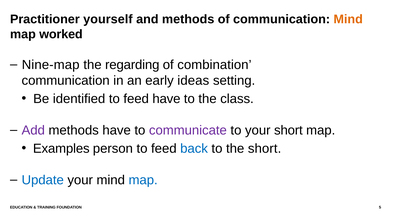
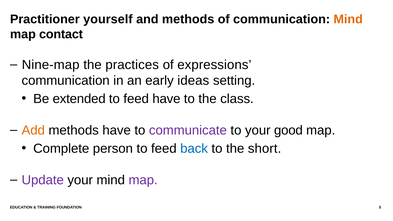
worked: worked -> contact
regarding: regarding -> practices
combination: combination -> expressions
identified: identified -> extended
Add colour: purple -> orange
your short: short -> good
Examples: Examples -> Complete
Update colour: blue -> purple
map at (143, 180) colour: blue -> purple
